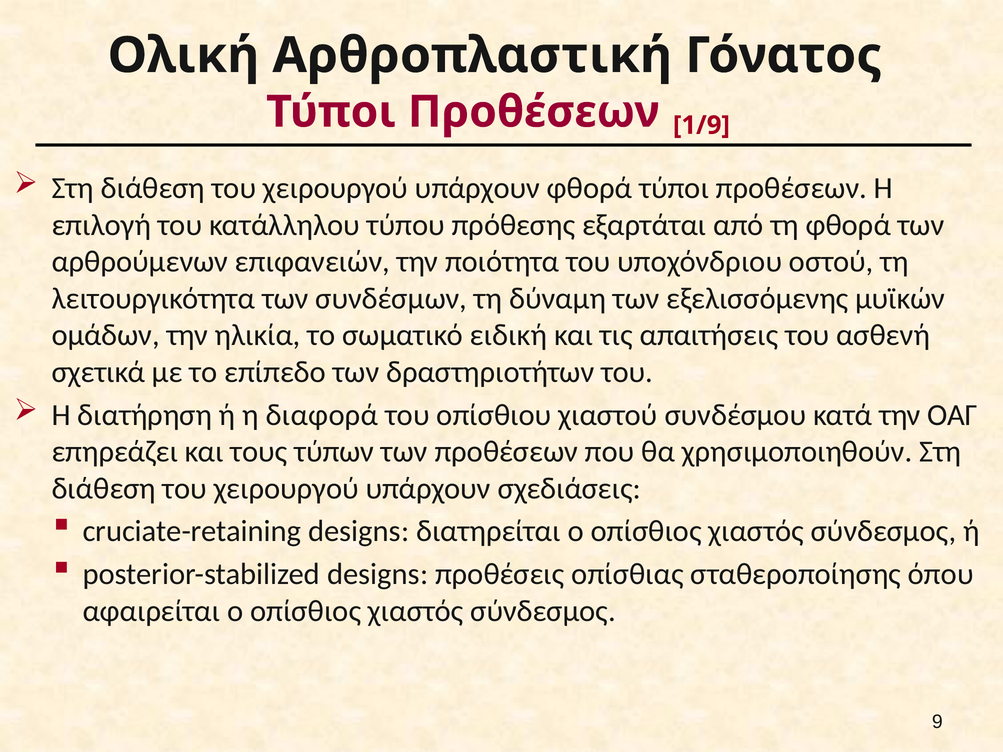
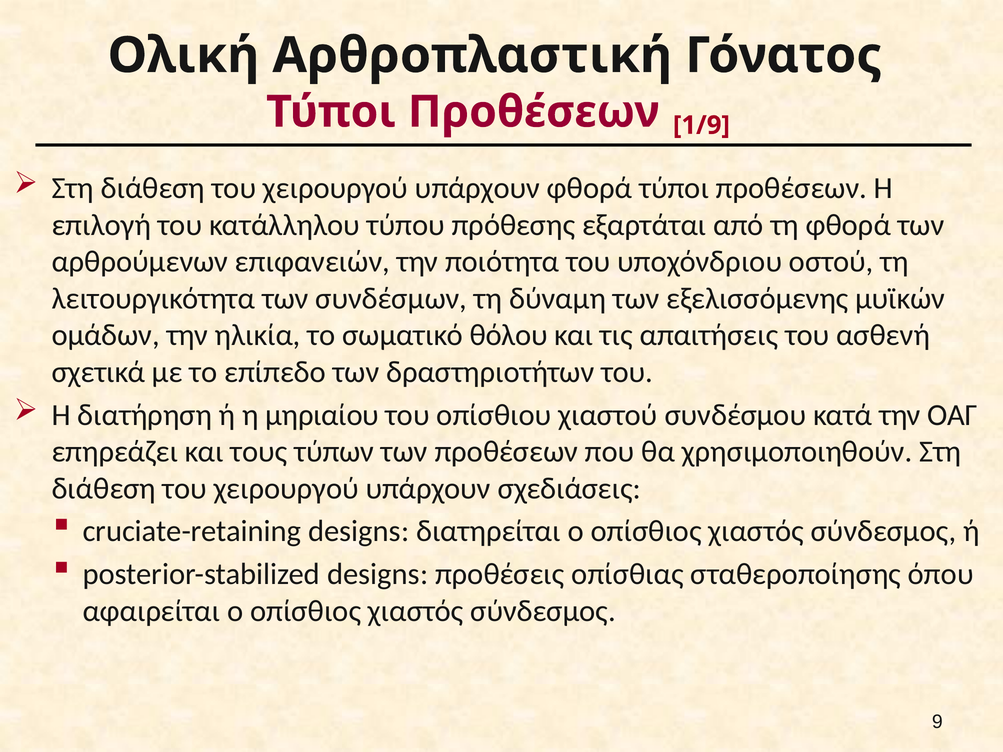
ειδική: ειδική -> θόλου
διαφορά: διαφορά -> μηριαίου
